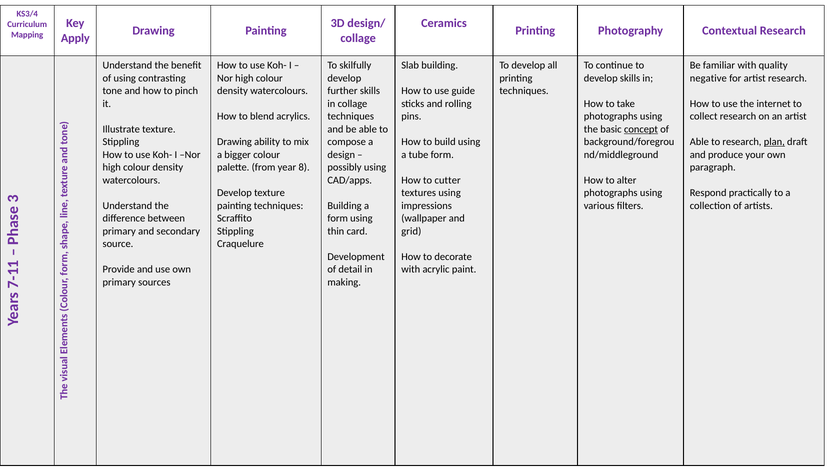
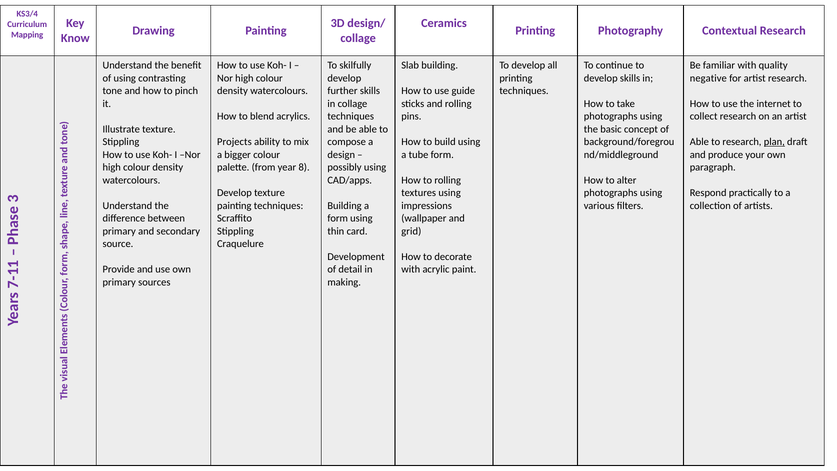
Apply: Apply -> Know
concept underline: present -> none
Drawing at (234, 142): Drawing -> Projects
to cutter: cutter -> rolling
